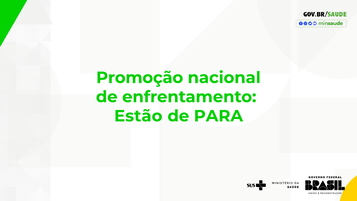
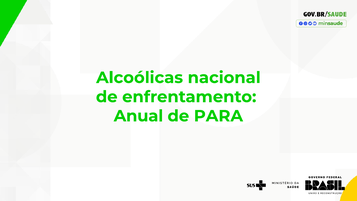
Promoção: Promoção -> Alcoólicas
Estão: Estão -> Anual
